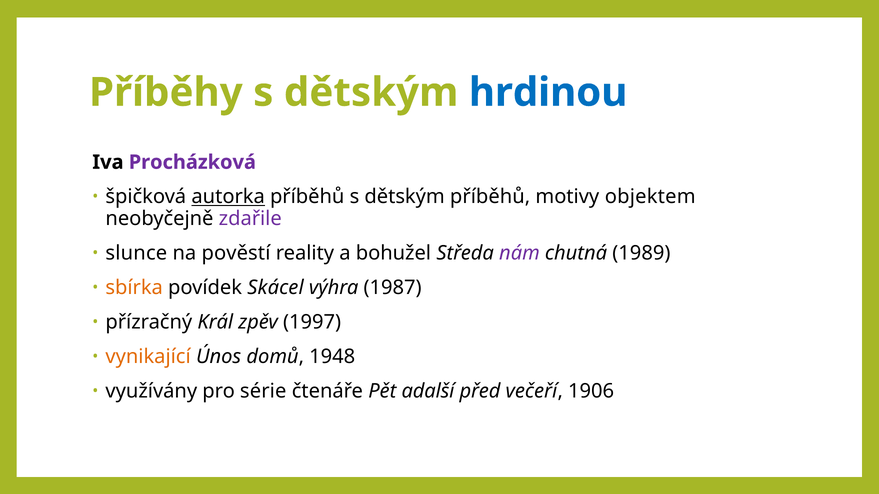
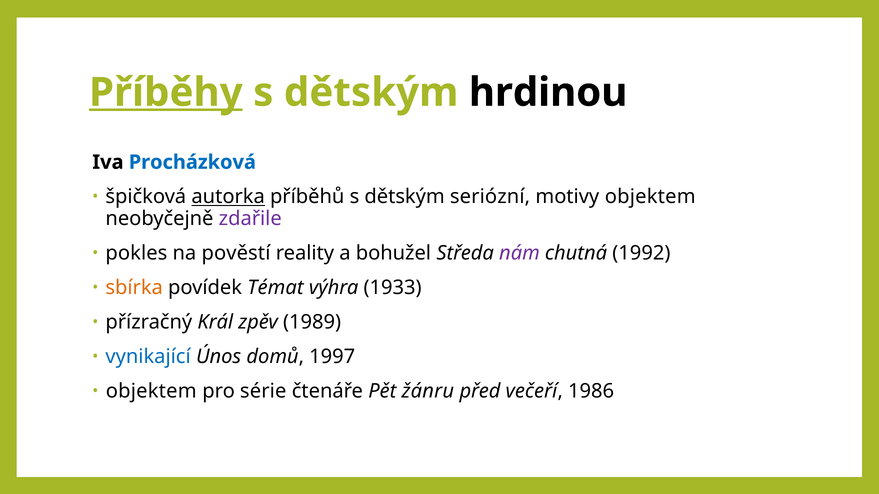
Příběhy underline: none -> present
hrdinou colour: blue -> black
Procházková colour: purple -> blue
dětským příběhů: příběhů -> seriózní
slunce: slunce -> pokles
1989: 1989 -> 1992
Skácel: Skácel -> Témat
1987: 1987 -> 1933
1997: 1997 -> 1989
vynikající colour: orange -> blue
1948: 1948 -> 1997
využívány at (151, 392): využívány -> objektem
adalší: adalší -> žánru
1906: 1906 -> 1986
